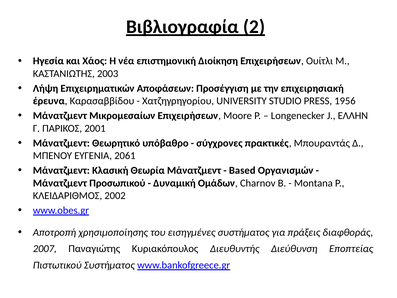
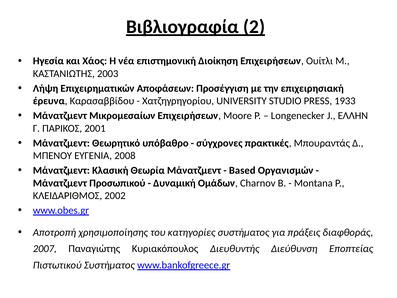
1956: 1956 -> 1933
2061: 2061 -> 2008
εισηγμένες: εισηγμένες -> κατηγορίες
